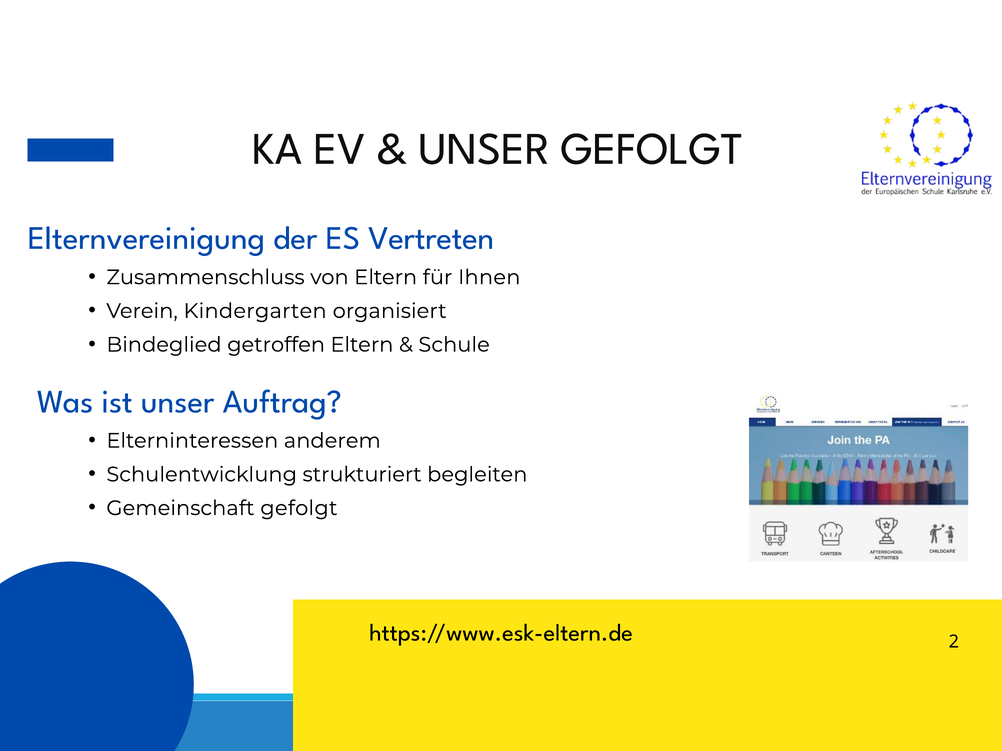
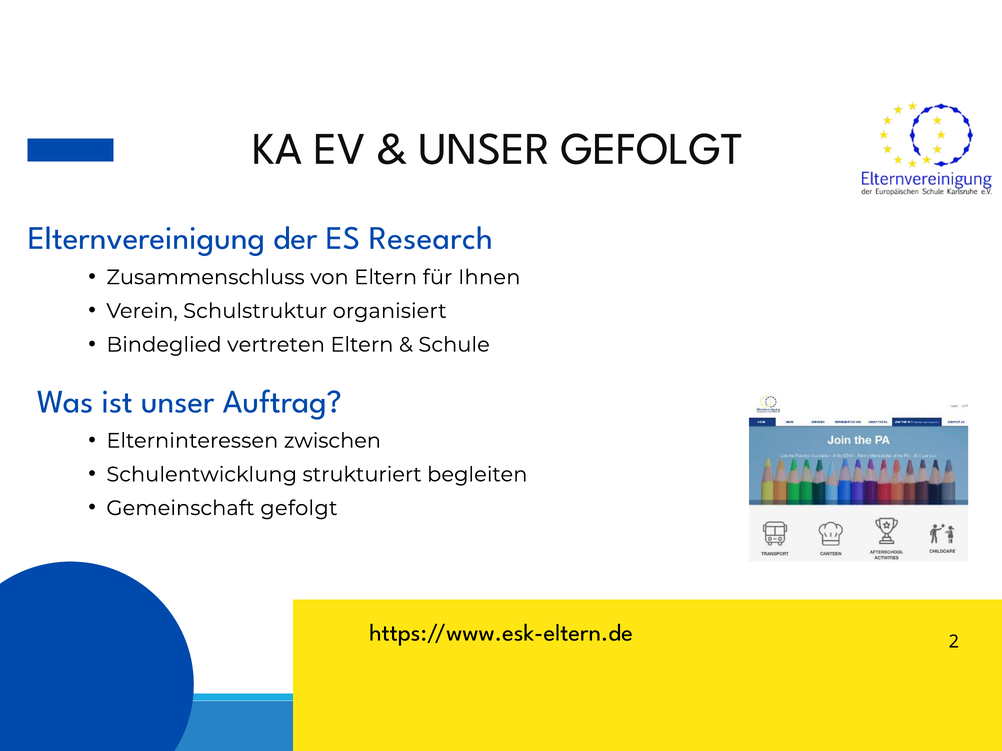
Vertreten: Vertreten -> Research
Kindergarten: Kindergarten -> Schulstruktur
getroffen: getroffen -> vertreten
anderem: anderem -> zwischen
